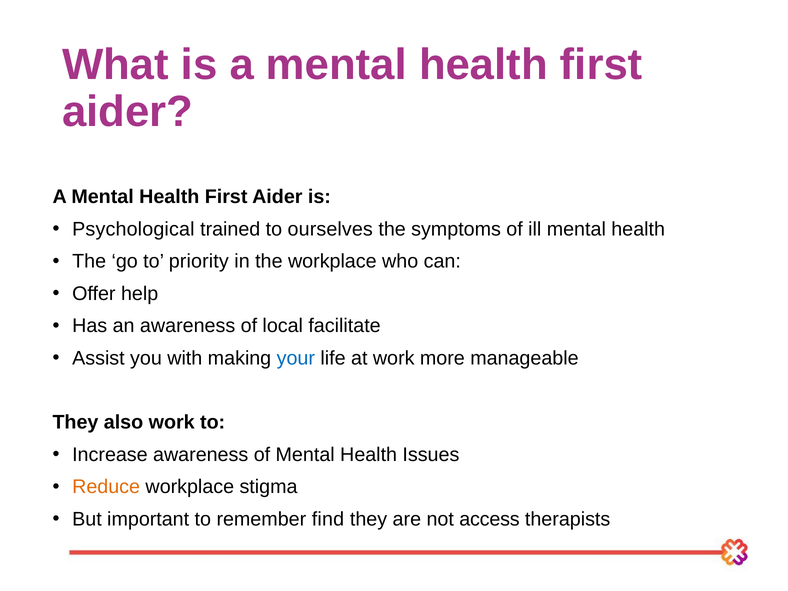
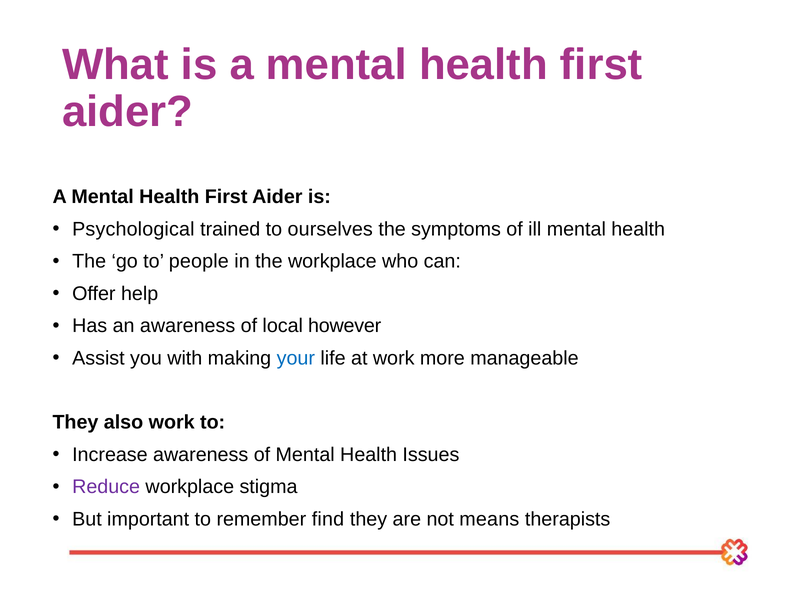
priority: priority -> people
facilitate: facilitate -> however
Reduce colour: orange -> purple
access: access -> means
